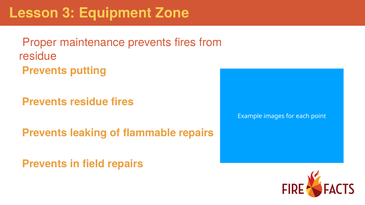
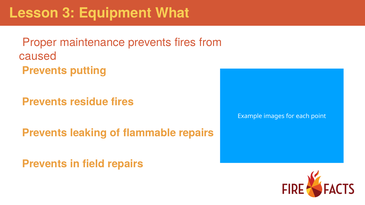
Zone: Zone -> What
residue at (38, 56): residue -> caused
